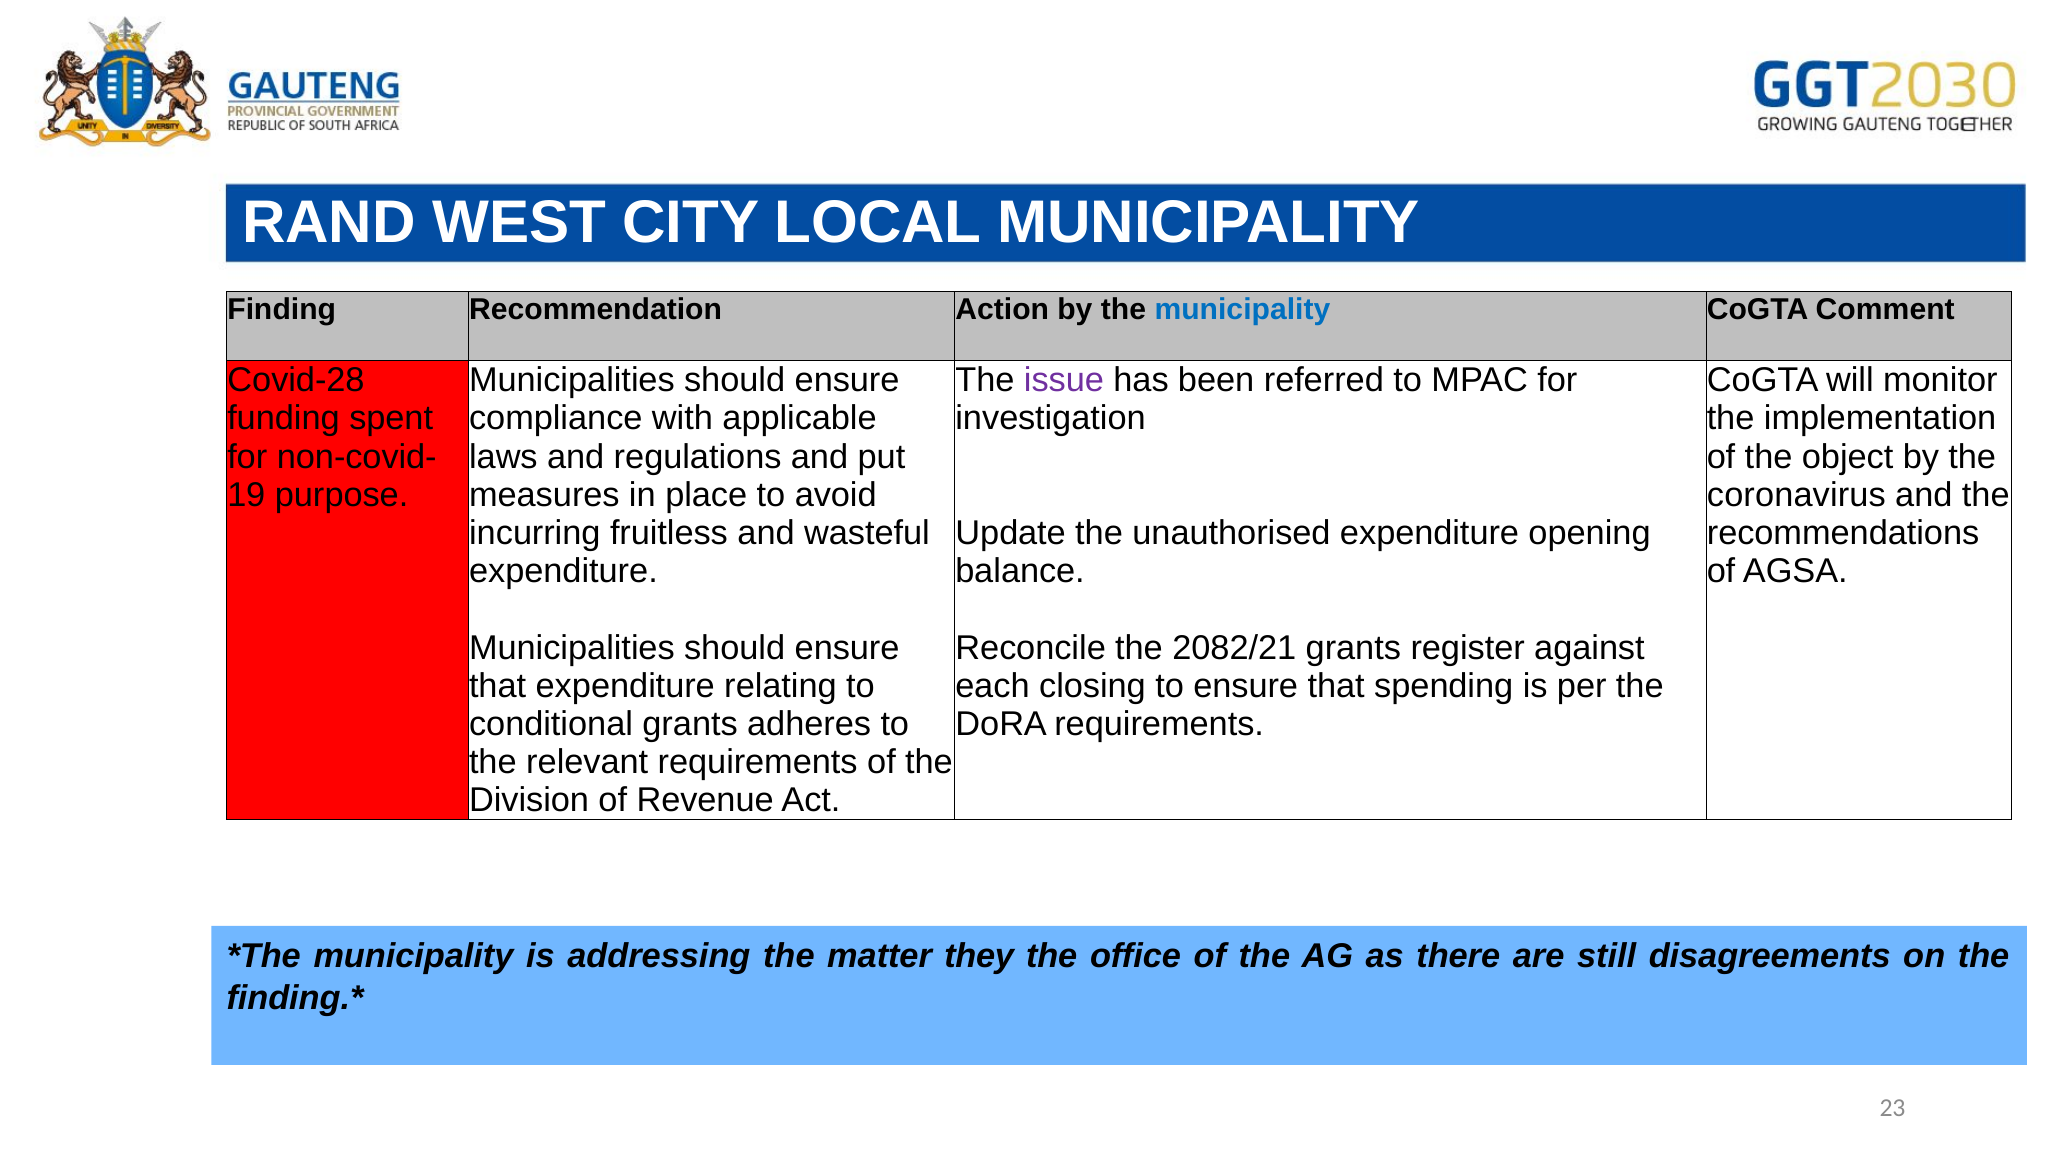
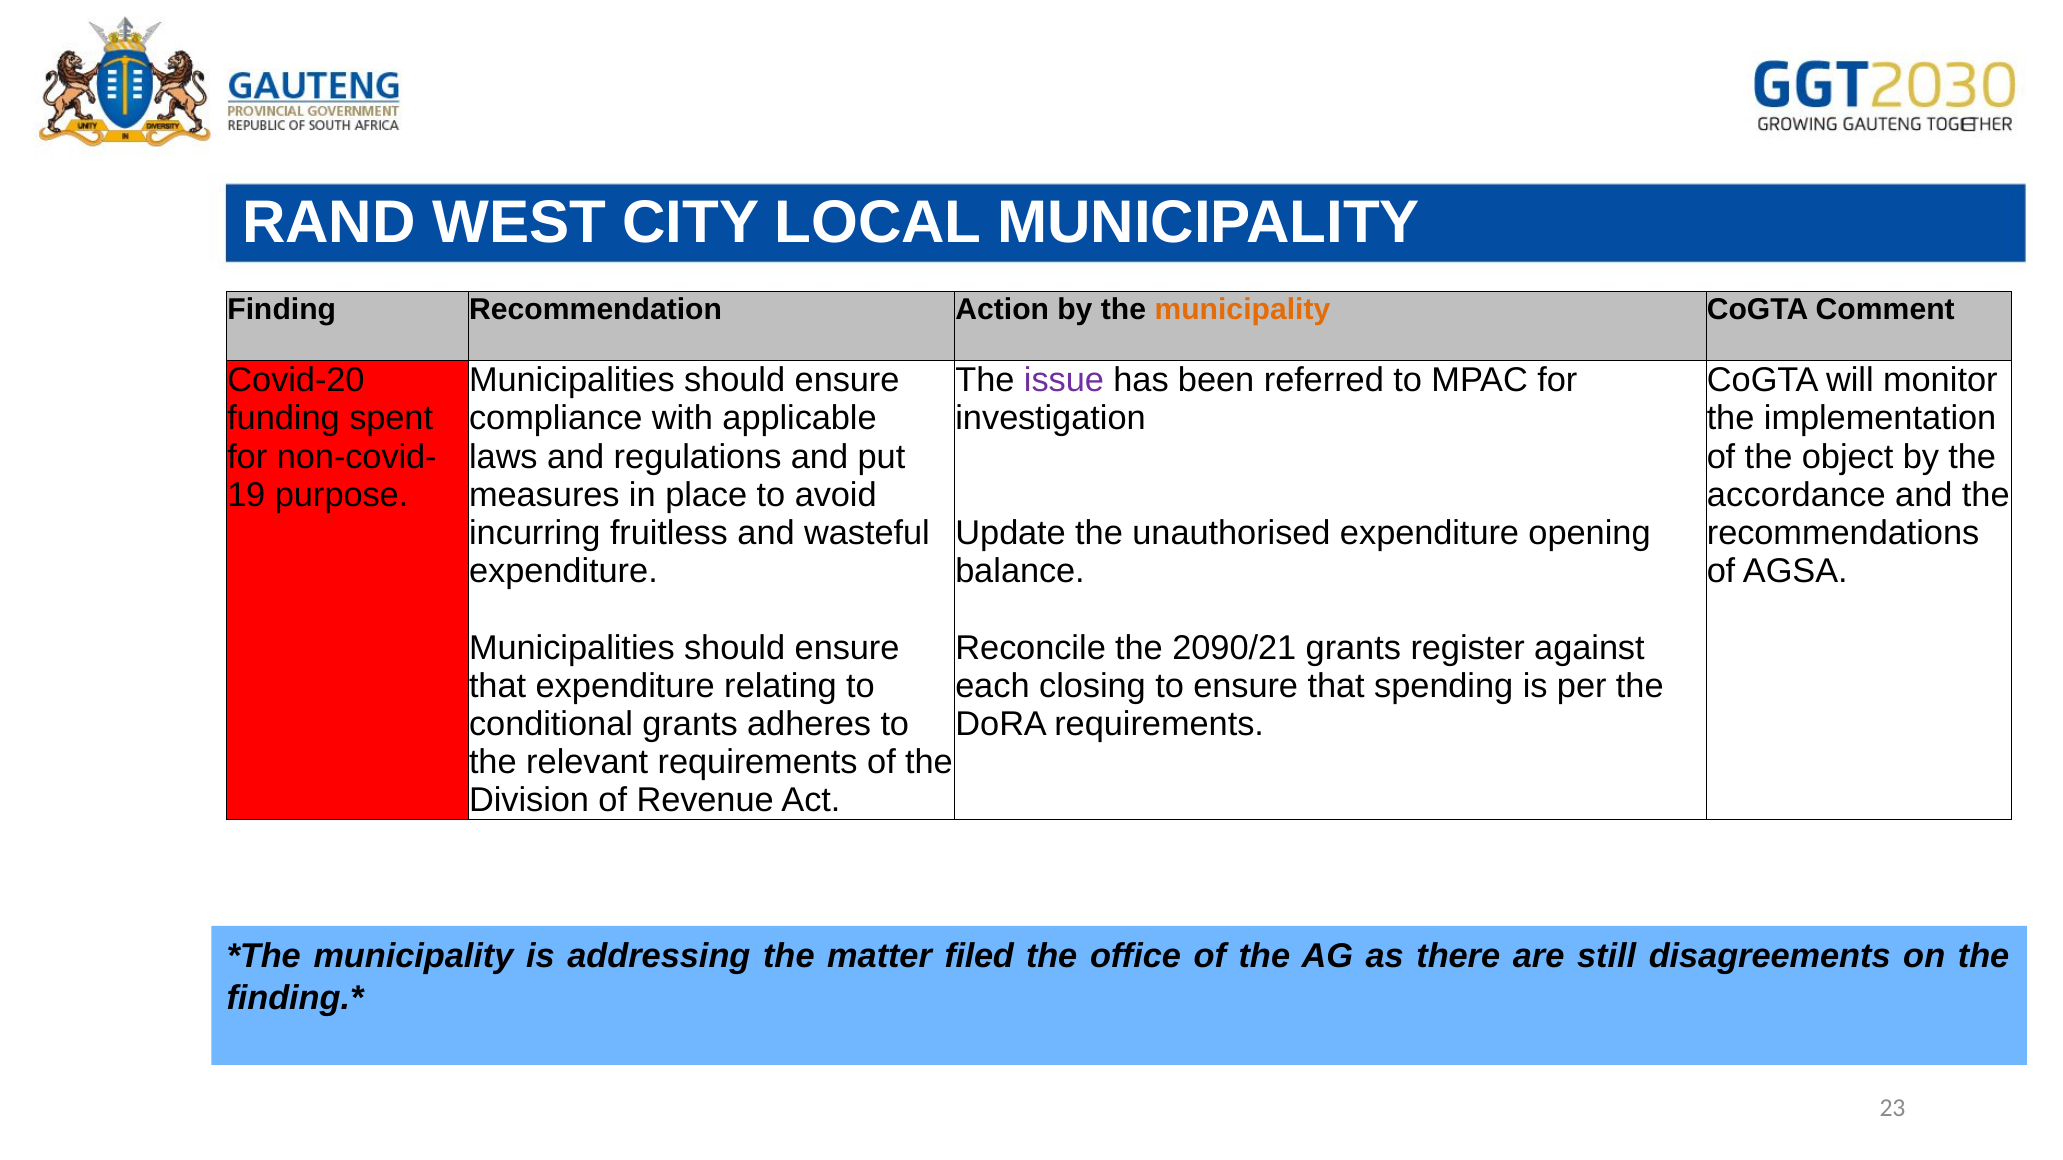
municipality at (1242, 310) colour: blue -> orange
Covid-28: Covid-28 -> Covid-20
coronavirus: coronavirus -> accordance
2082/21: 2082/21 -> 2090/21
they: they -> filed
